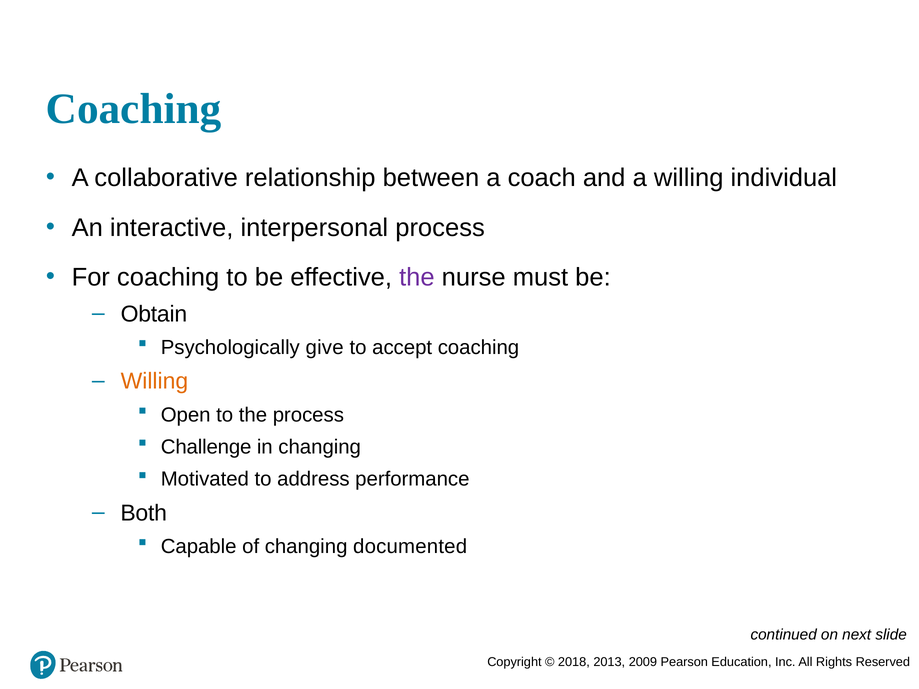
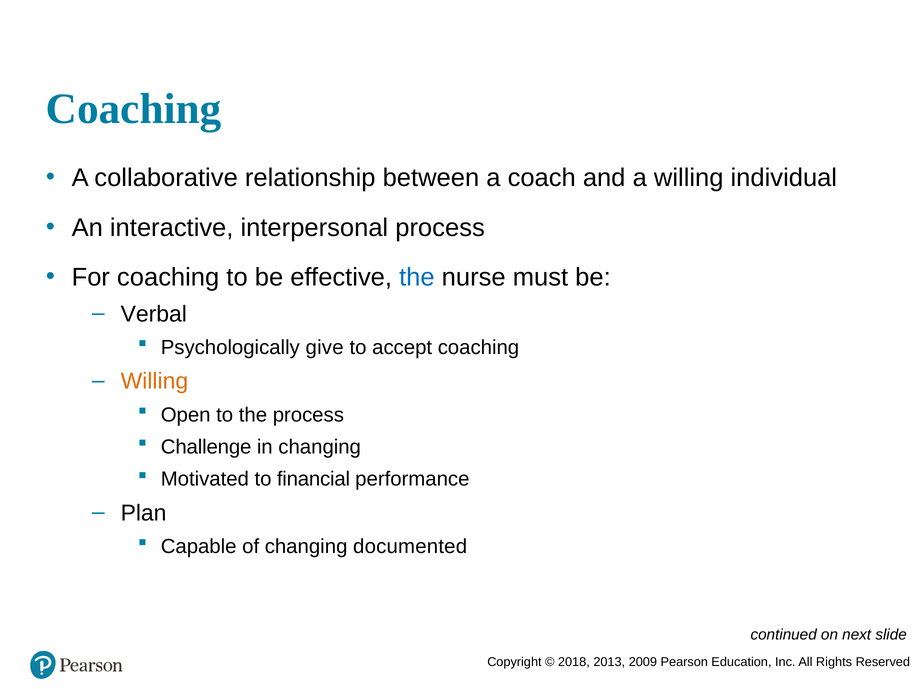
the at (417, 278) colour: purple -> blue
Obtain: Obtain -> Verbal
address: address -> financial
Both: Both -> Plan
